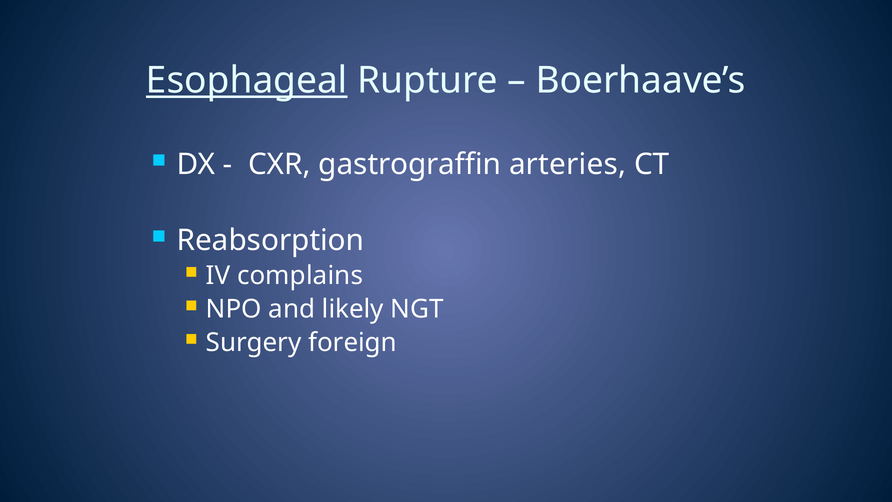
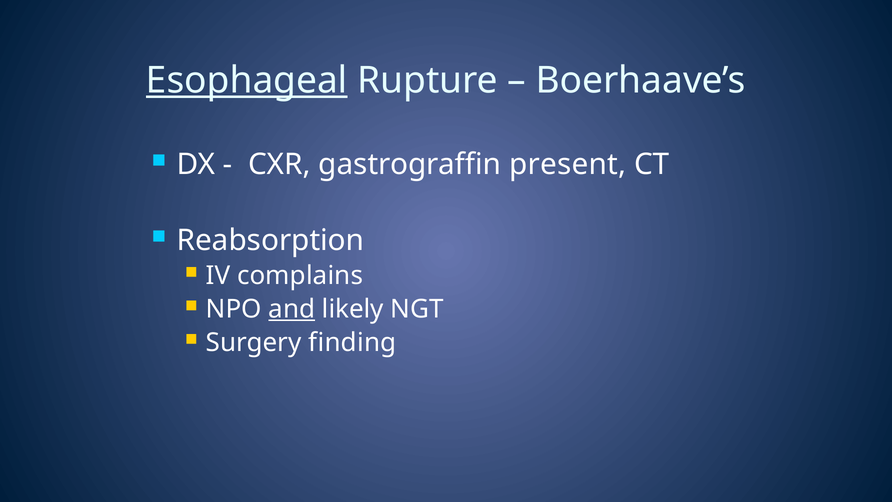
arteries: arteries -> present
and underline: none -> present
foreign: foreign -> finding
